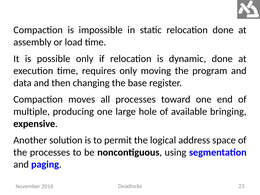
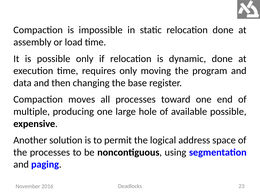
available bringing: bringing -> possible
